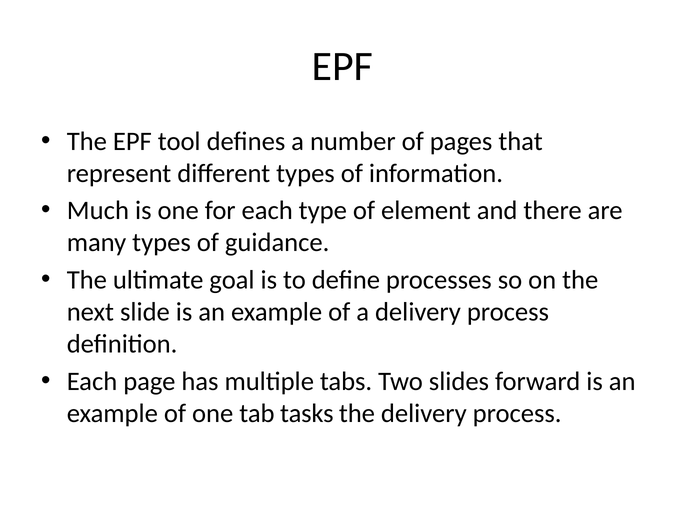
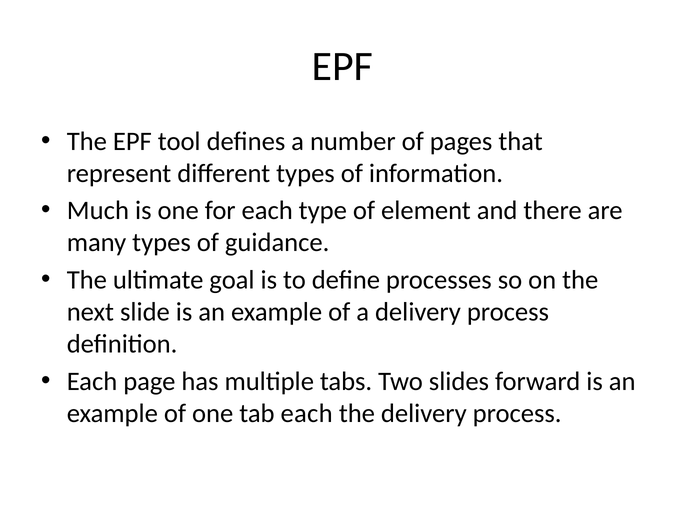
tab tasks: tasks -> each
